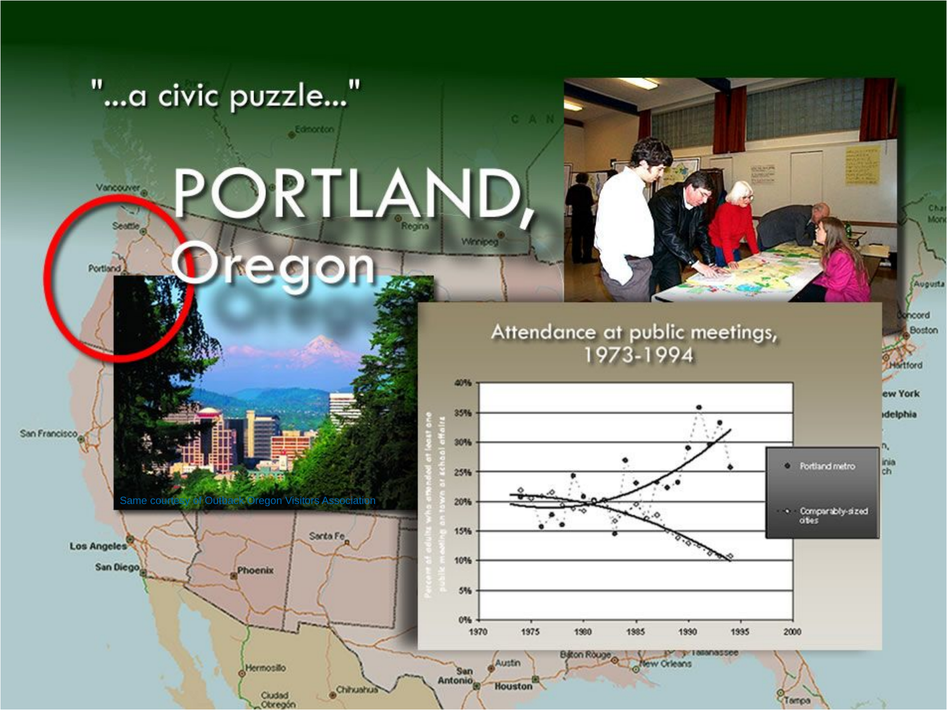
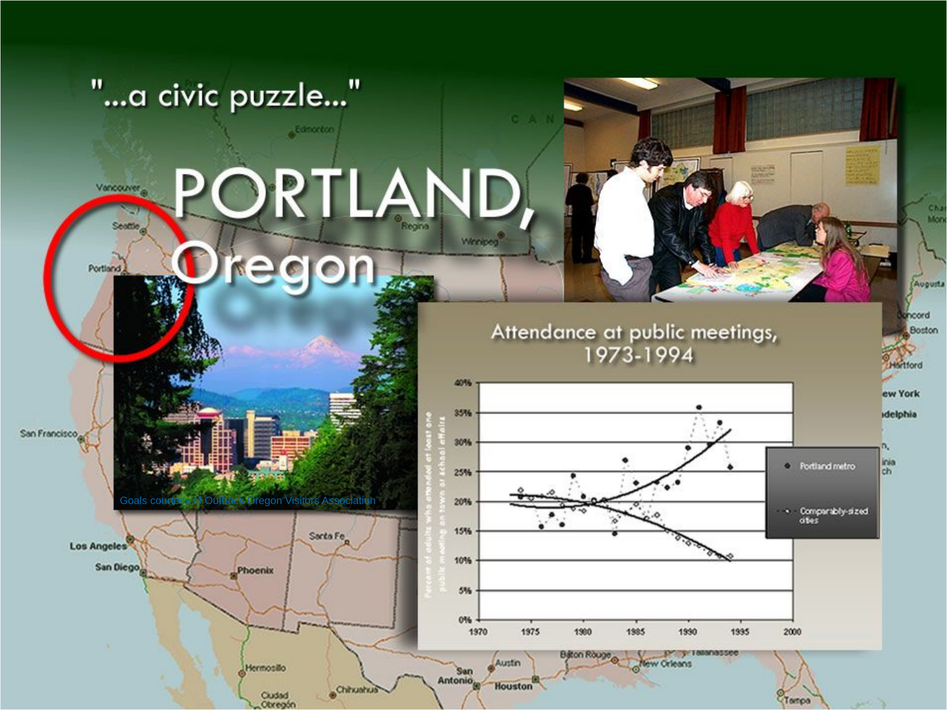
Same: Same -> Goals
